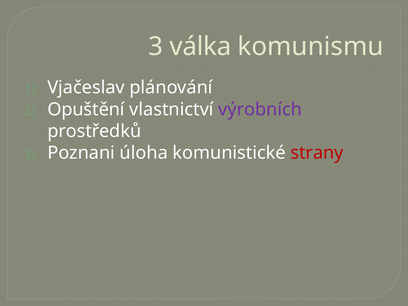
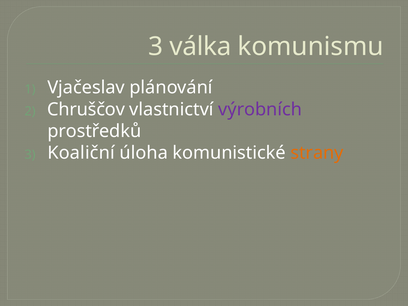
Opuštění: Opuštění -> Chruščov
Poznani: Poznani -> Koaliční
strany colour: red -> orange
